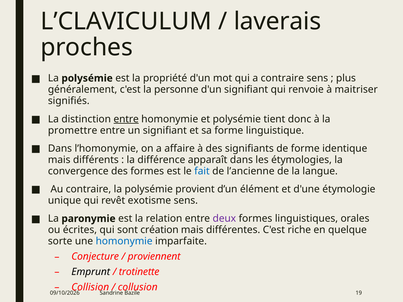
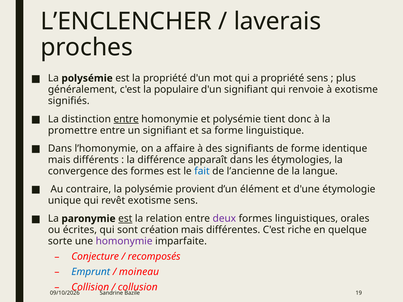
L’CLAVICULUM: L’CLAVICULUM -> L’ENCLENCHER
a contraire: contraire -> propriété
personne: personne -> populaire
à maitriser: maitriser -> exotisme
est at (125, 219) underline: none -> present
homonymie at (124, 242) colour: blue -> purple
proviennent: proviennent -> recomposés
Emprunt colour: black -> blue
trotinette: trotinette -> moineau
